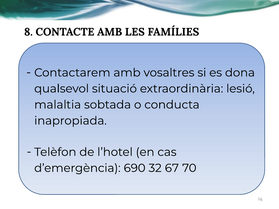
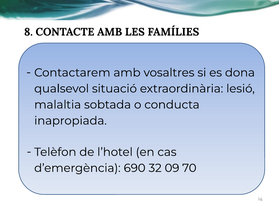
67: 67 -> 09
